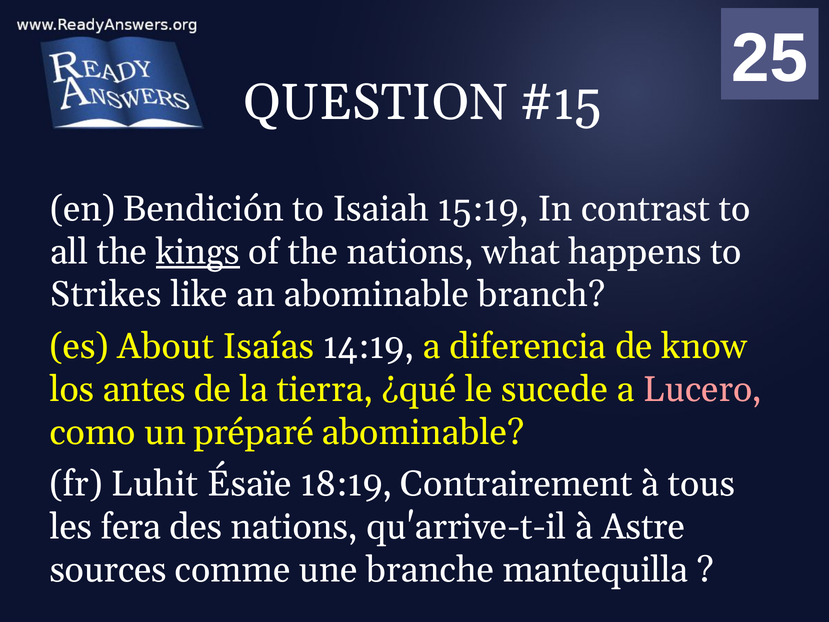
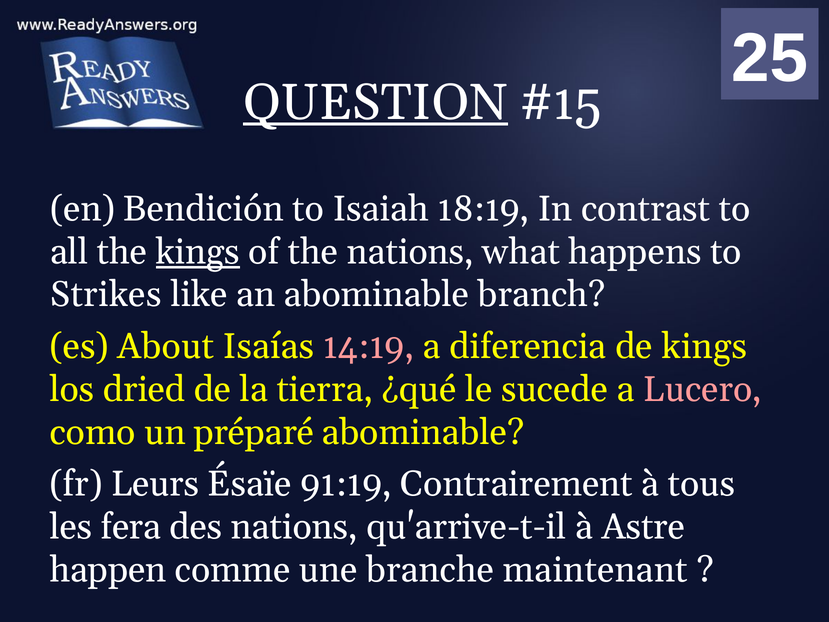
QUESTION underline: none -> present
15:19: 15:19 -> 18:19
14:19 colour: white -> pink
de know: know -> kings
antes: antes -> dried
Luhit: Luhit -> Leurs
18:19: 18:19 -> 91:19
sources: sources -> happen
mantequilla: mantequilla -> maintenant
